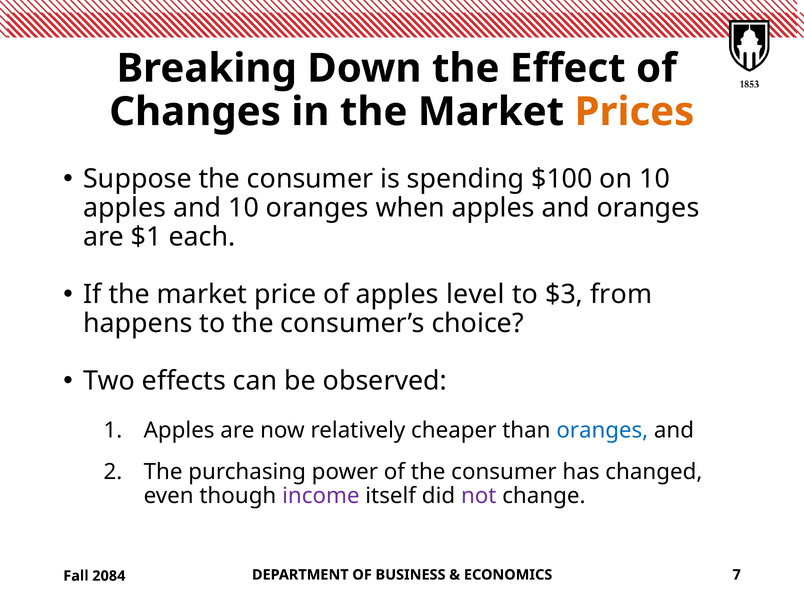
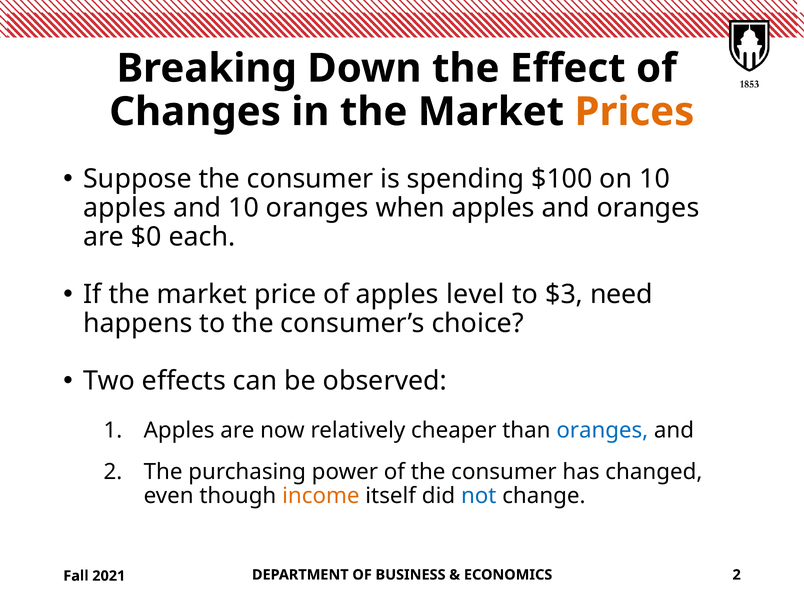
$1: $1 -> $0
from: from -> need
income colour: purple -> orange
not colour: purple -> blue
ECONOMICS 7: 7 -> 2
2084: 2084 -> 2021
